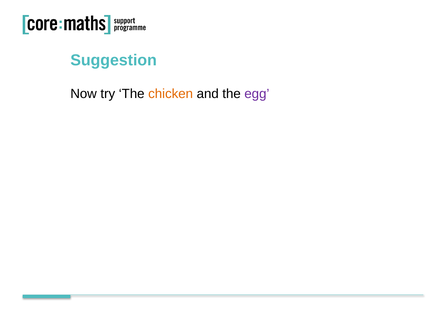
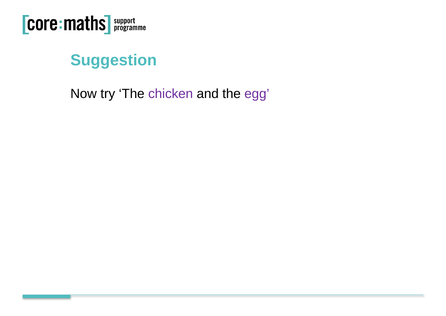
chicken colour: orange -> purple
